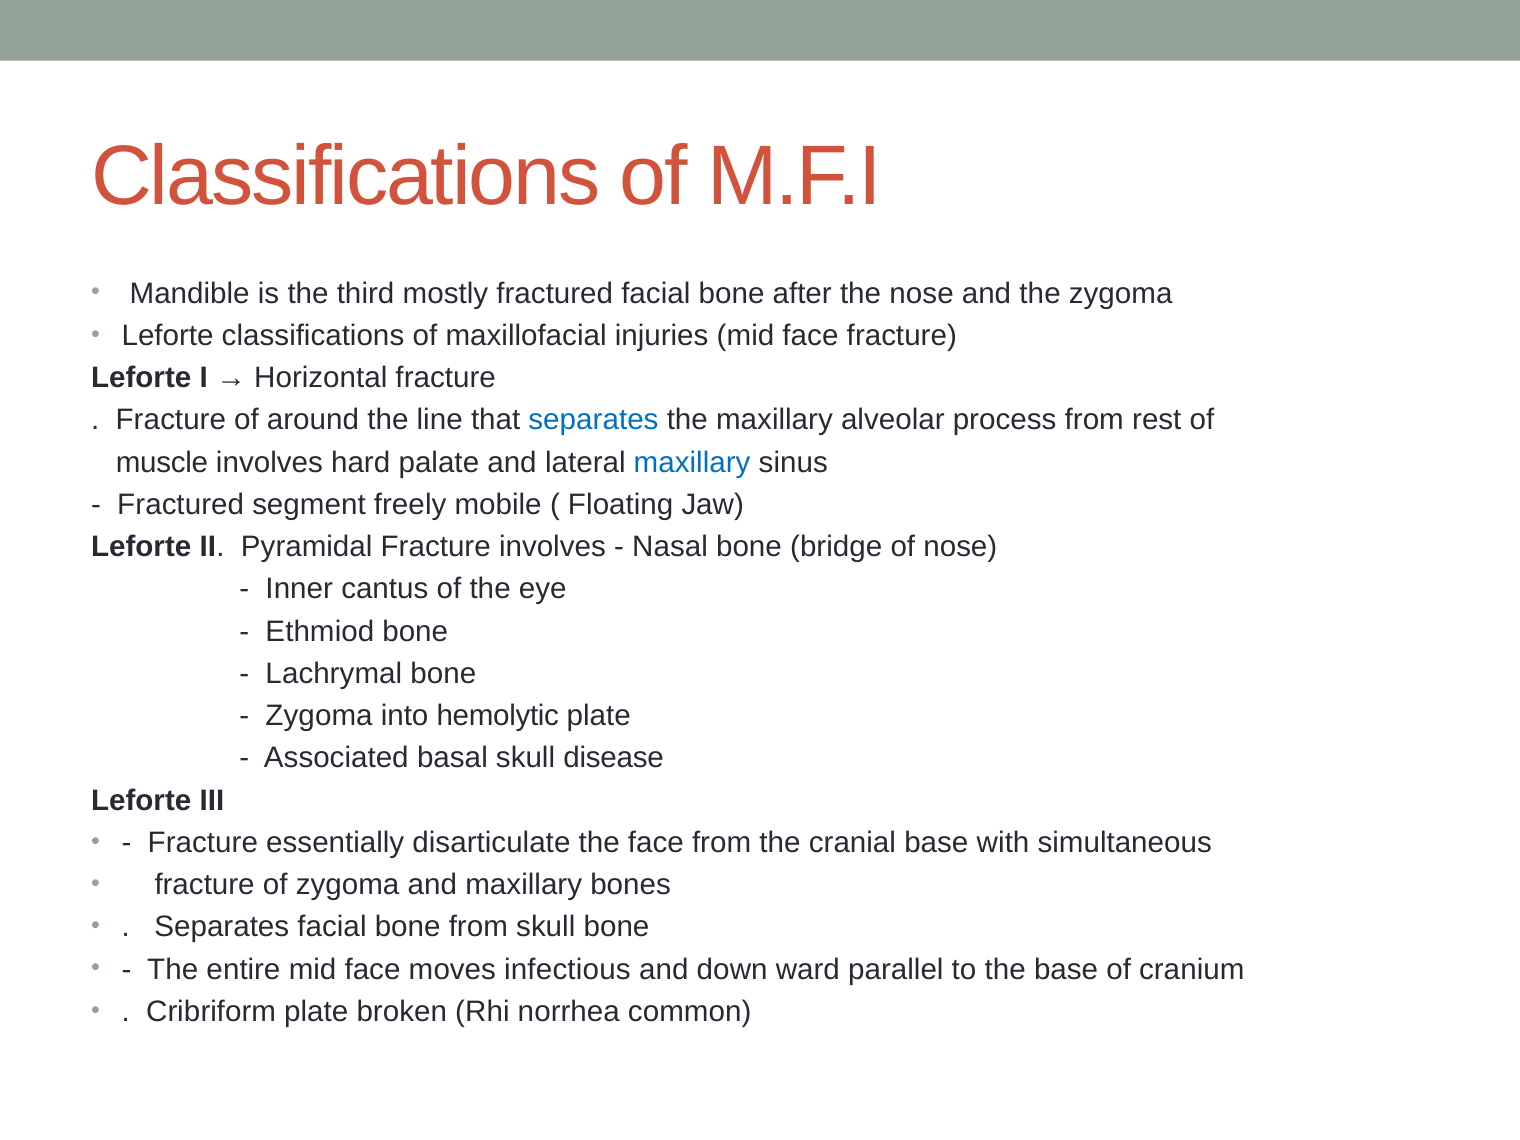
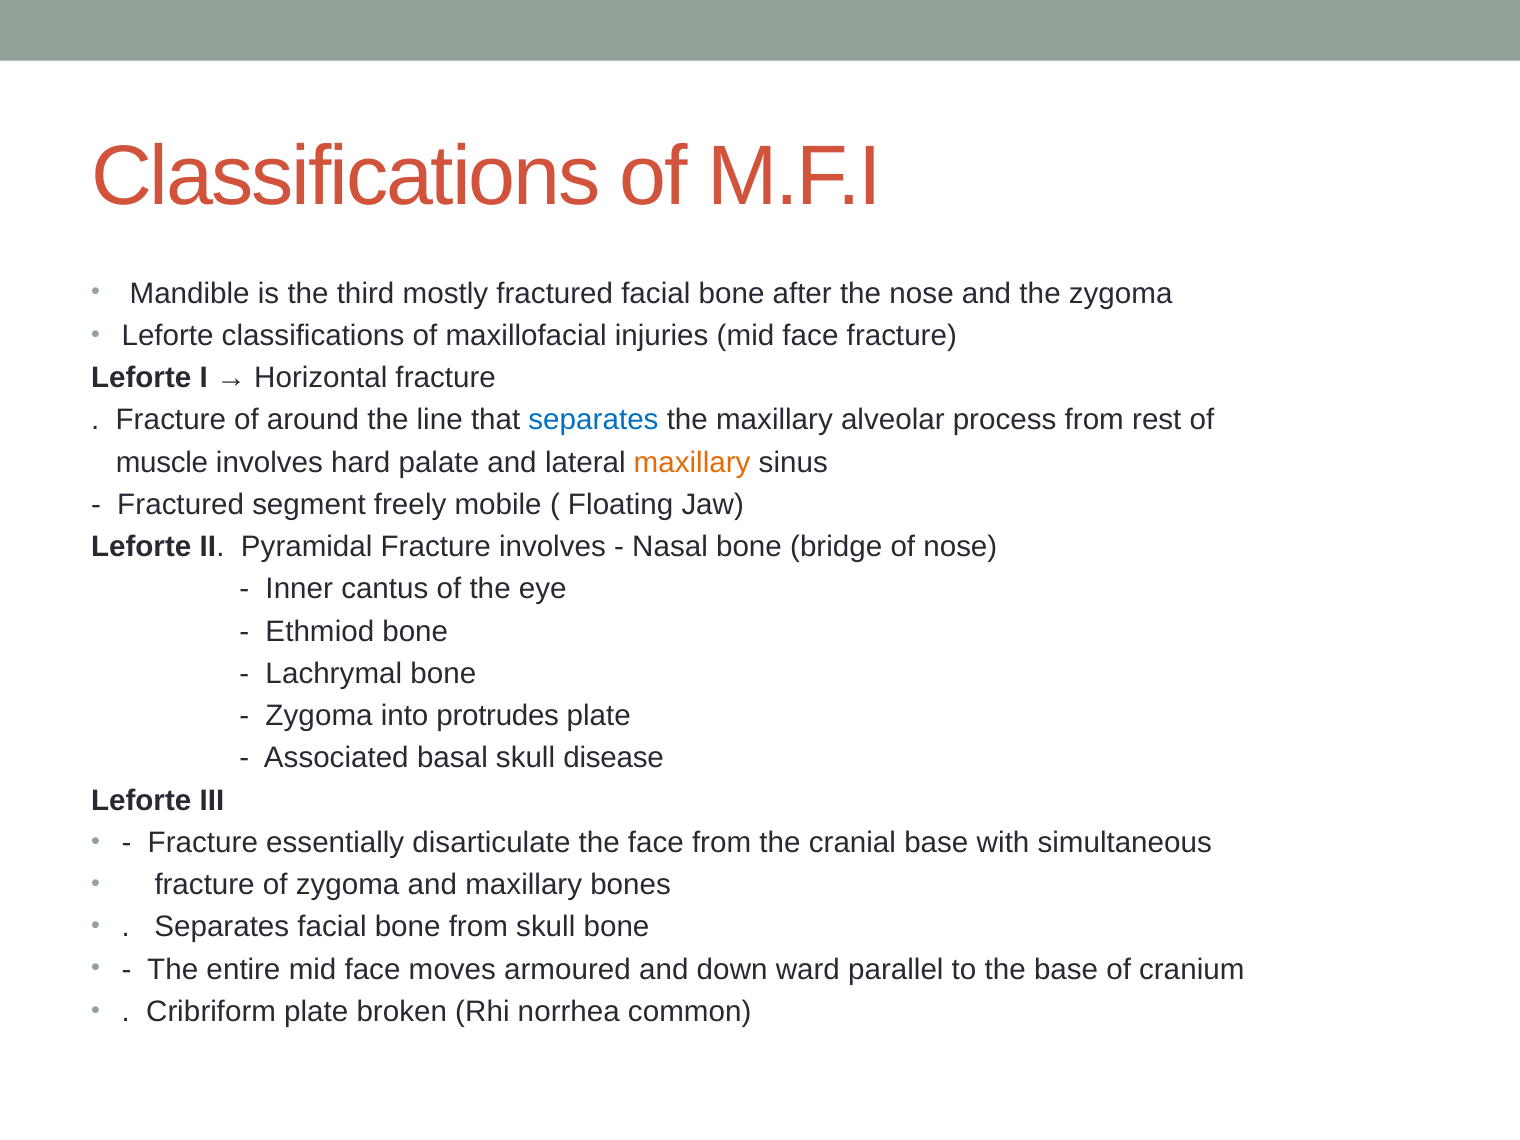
maxillary at (692, 462) colour: blue -> orange
hemolytic: hemolytic -> protrudes
infectious: infectious -> armoured
